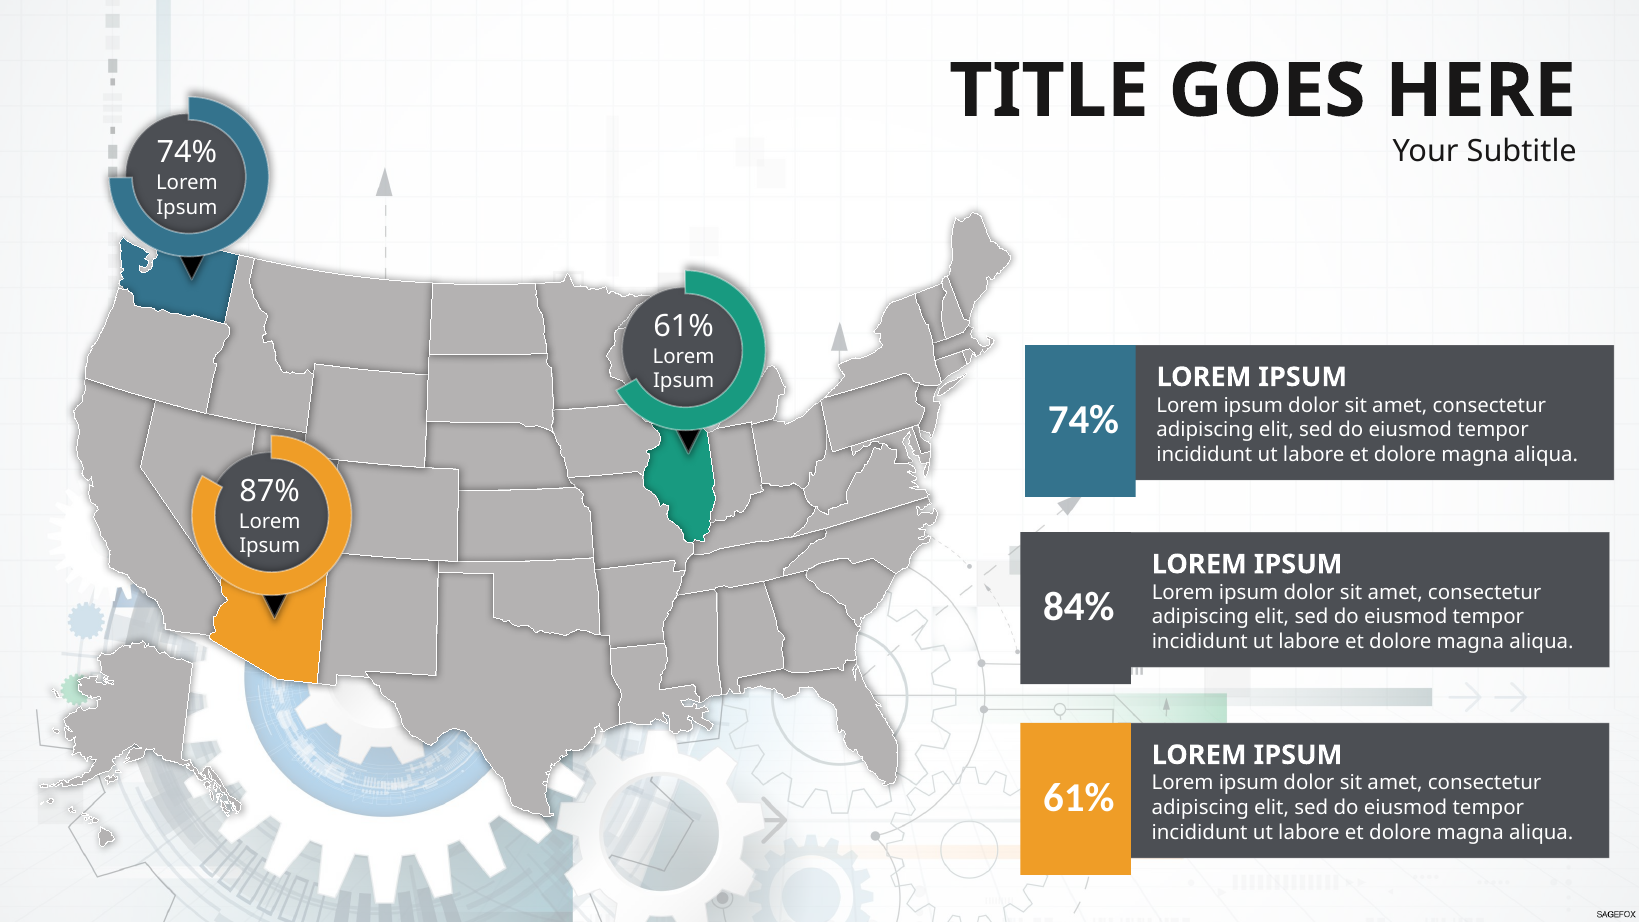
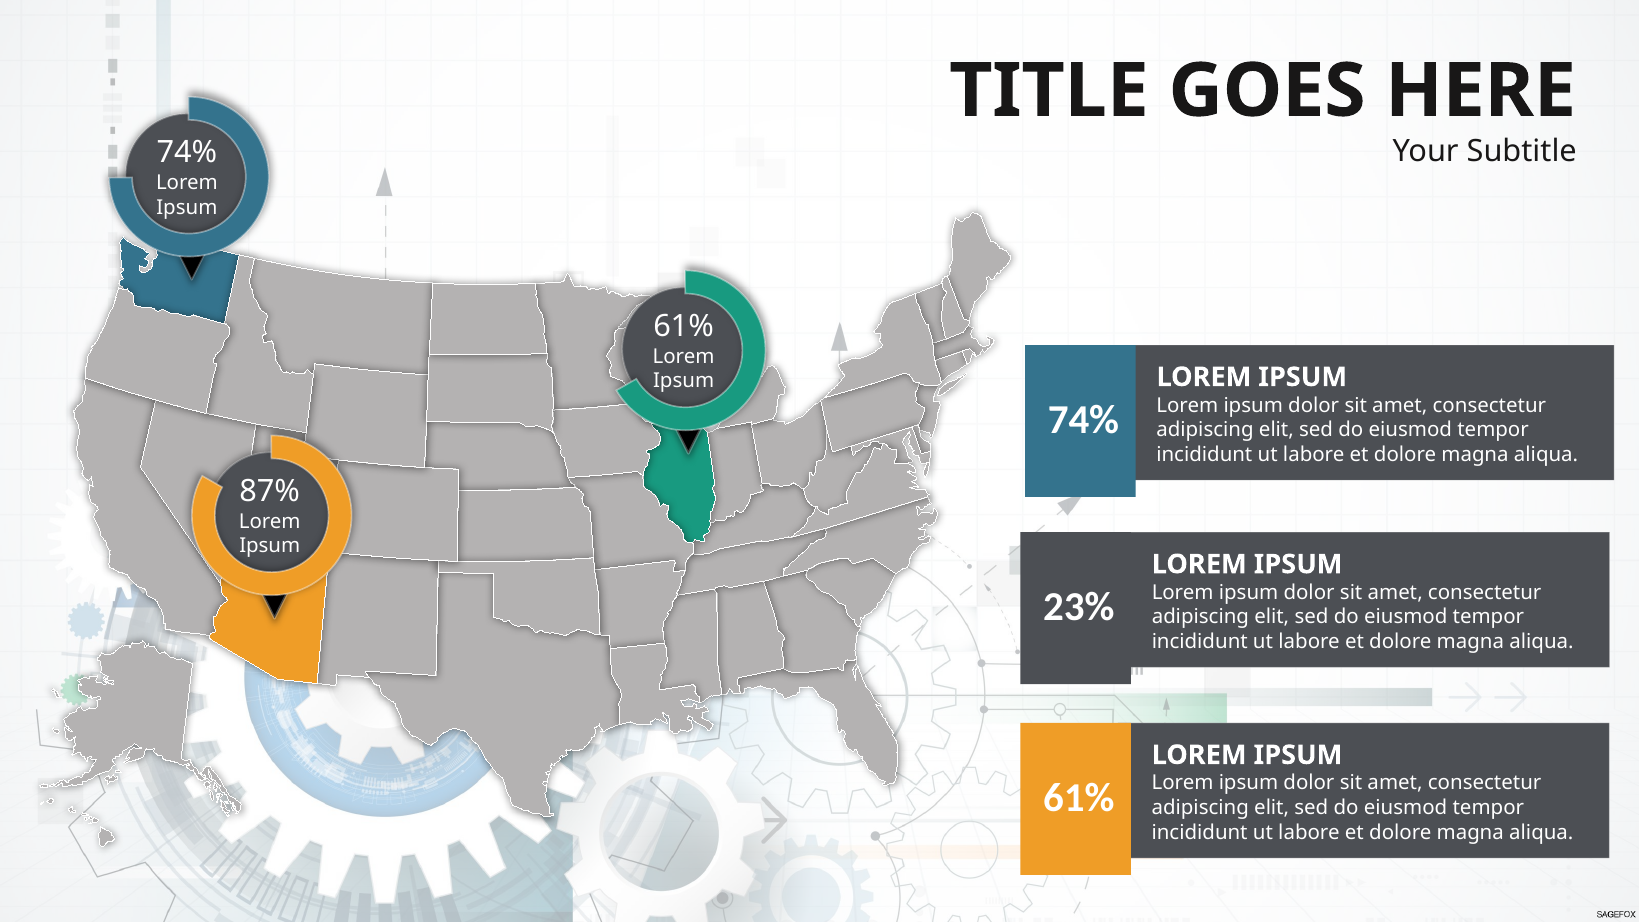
84%: 84% -> 23%
